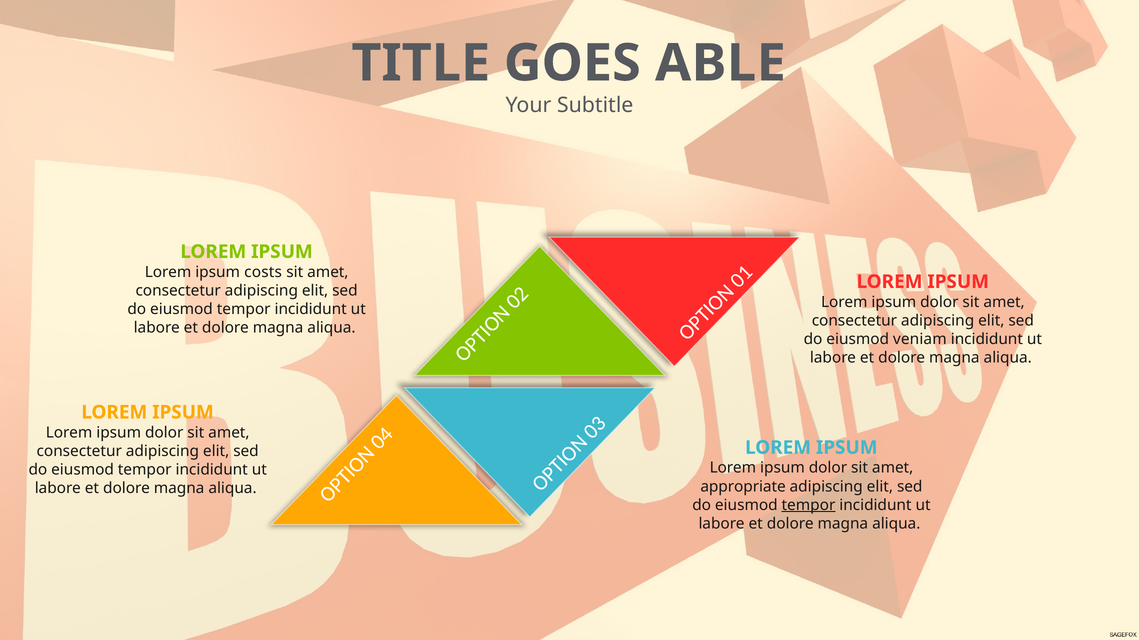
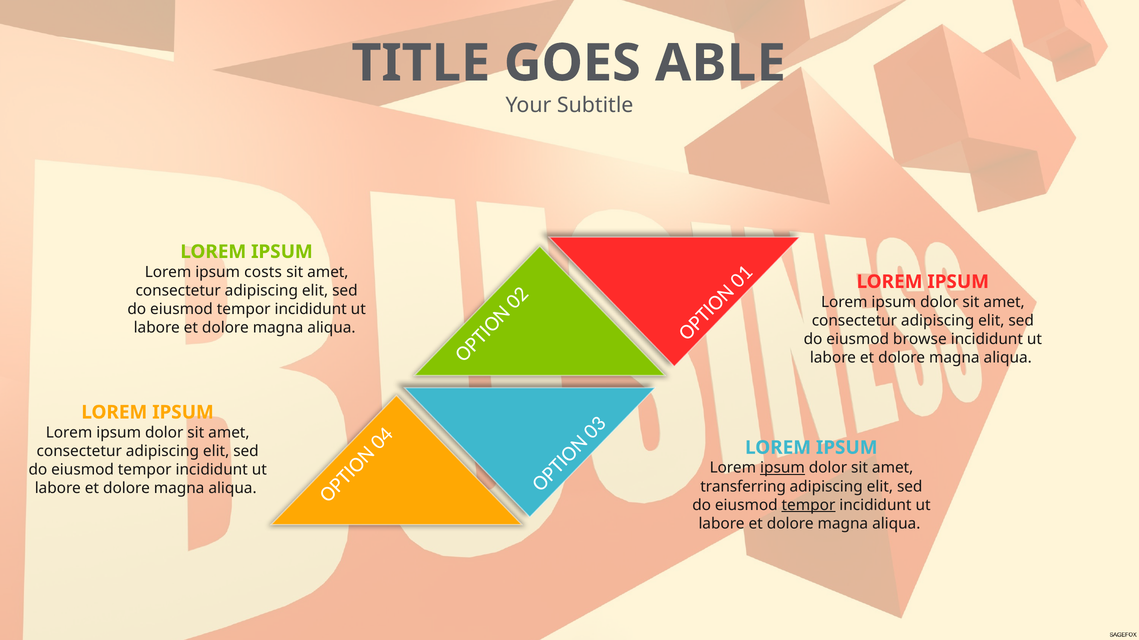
veniam: veniam -> browse
ipsum at (782, 468) underline: none -> present
appropriate: appropriate -> transferring
